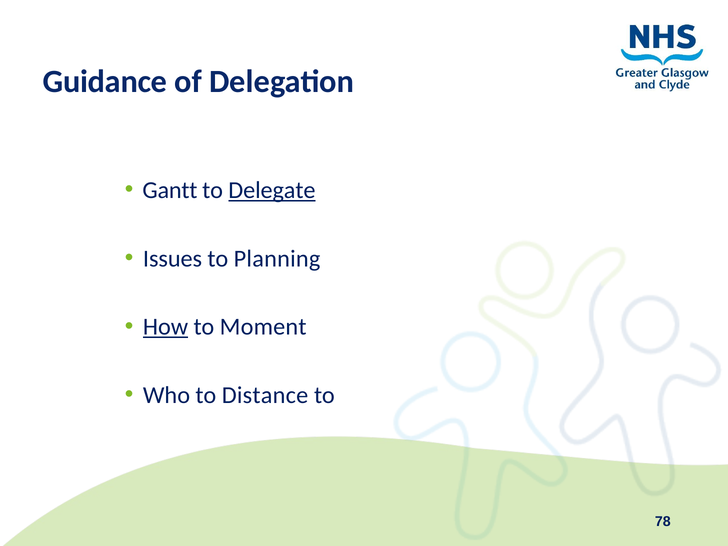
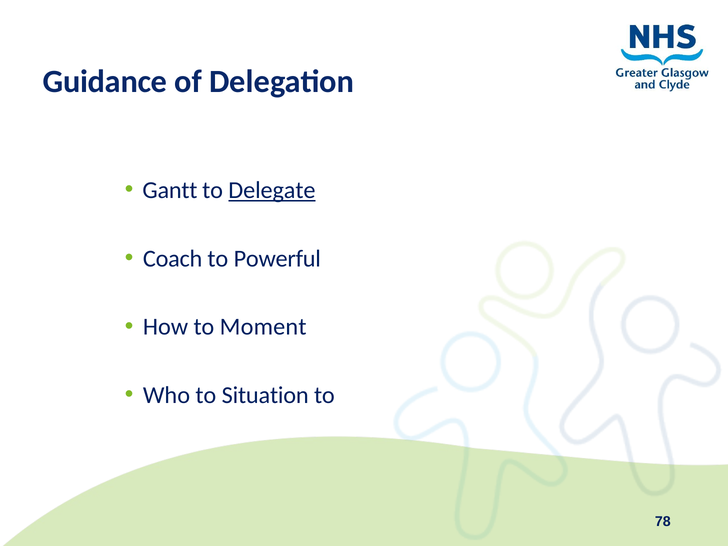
Issues: Issues -> Coach
Planning: Planning -> Powerful
How underline: present -> none
Distance: Distance -> Situation
